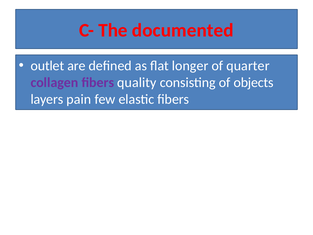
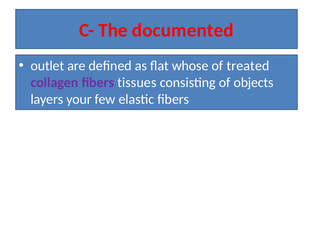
longer: longer -> whose
quarter: quarter -> treated
quality: quality -> tissues
pain: pain -> your
